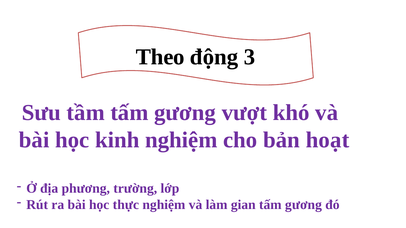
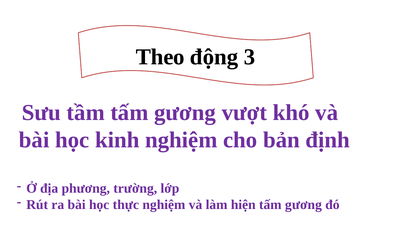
hoạt: hoạt -> định
gian: gian -> hiện
